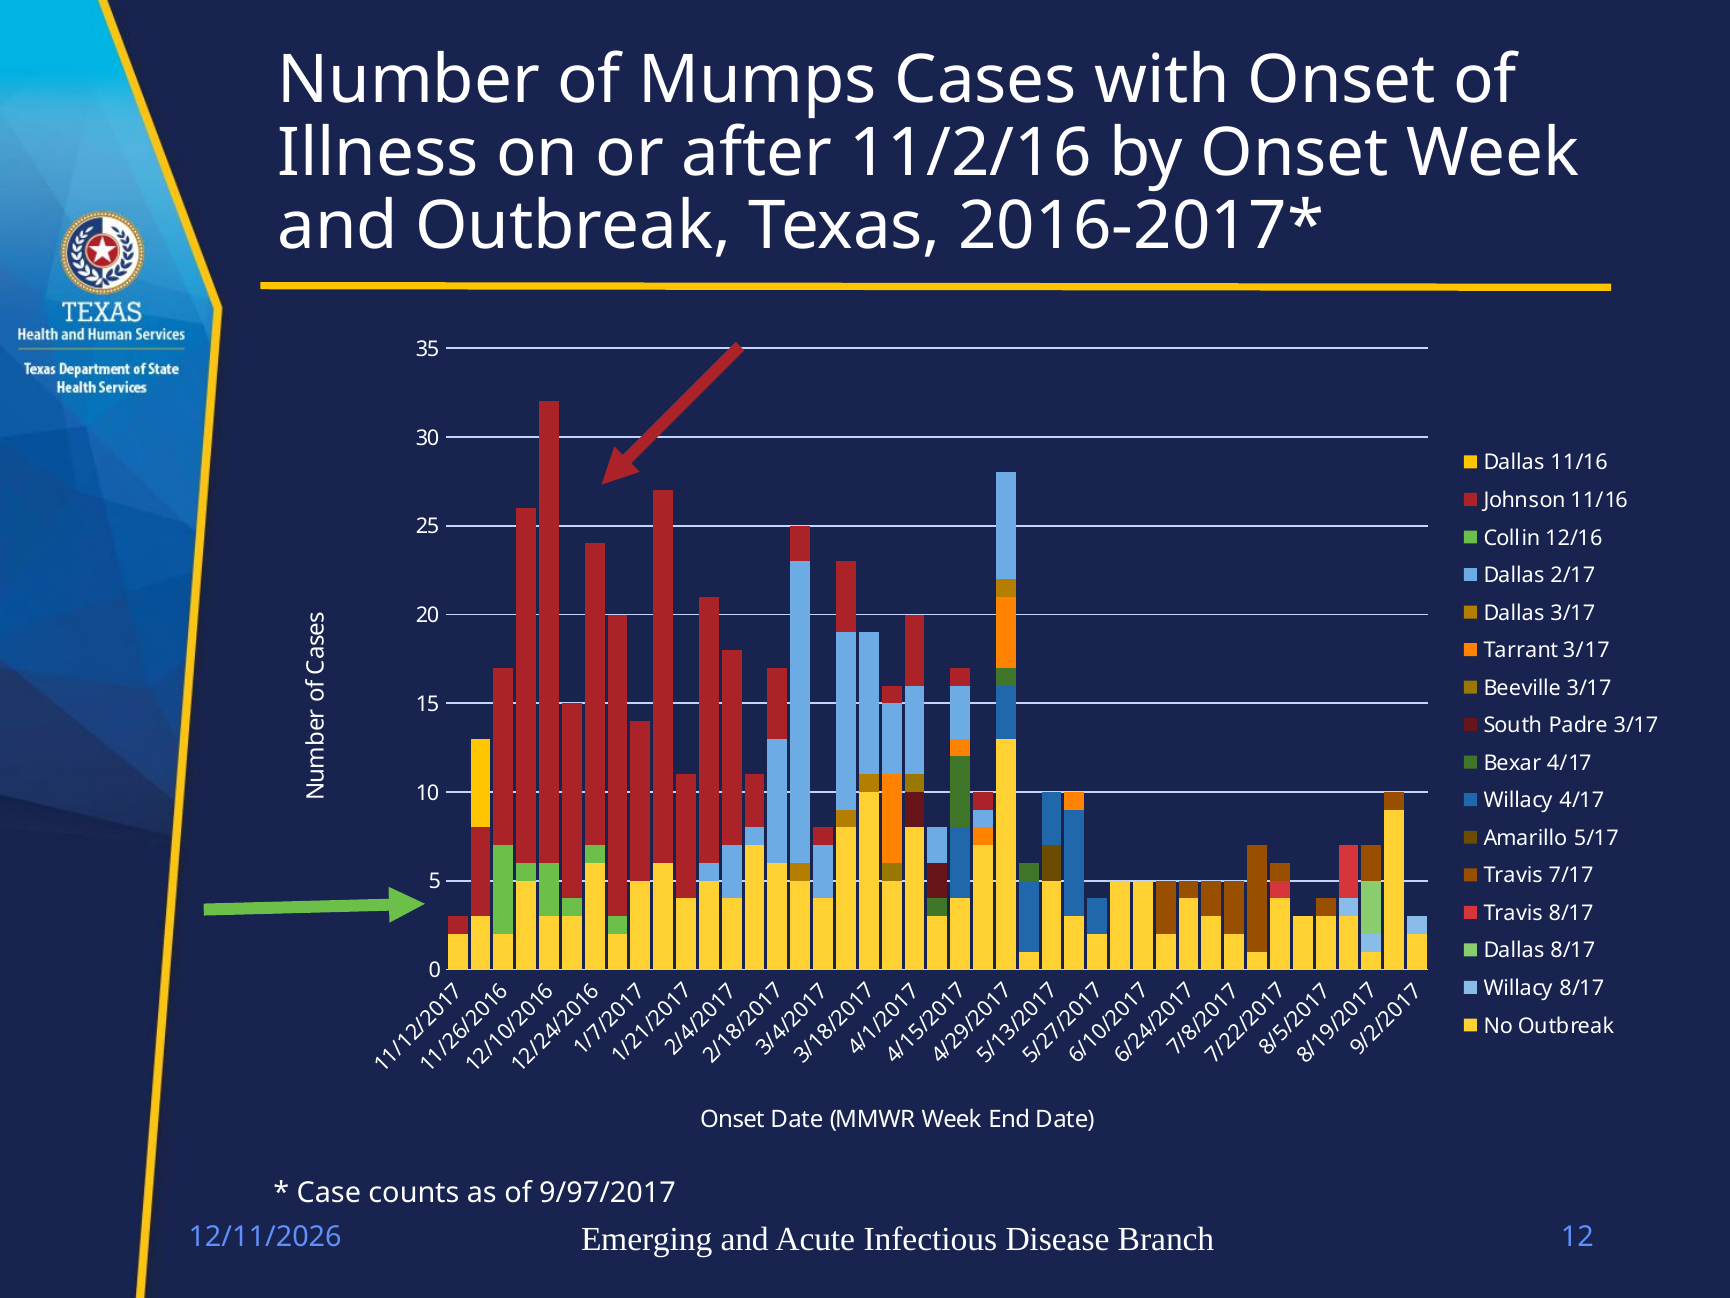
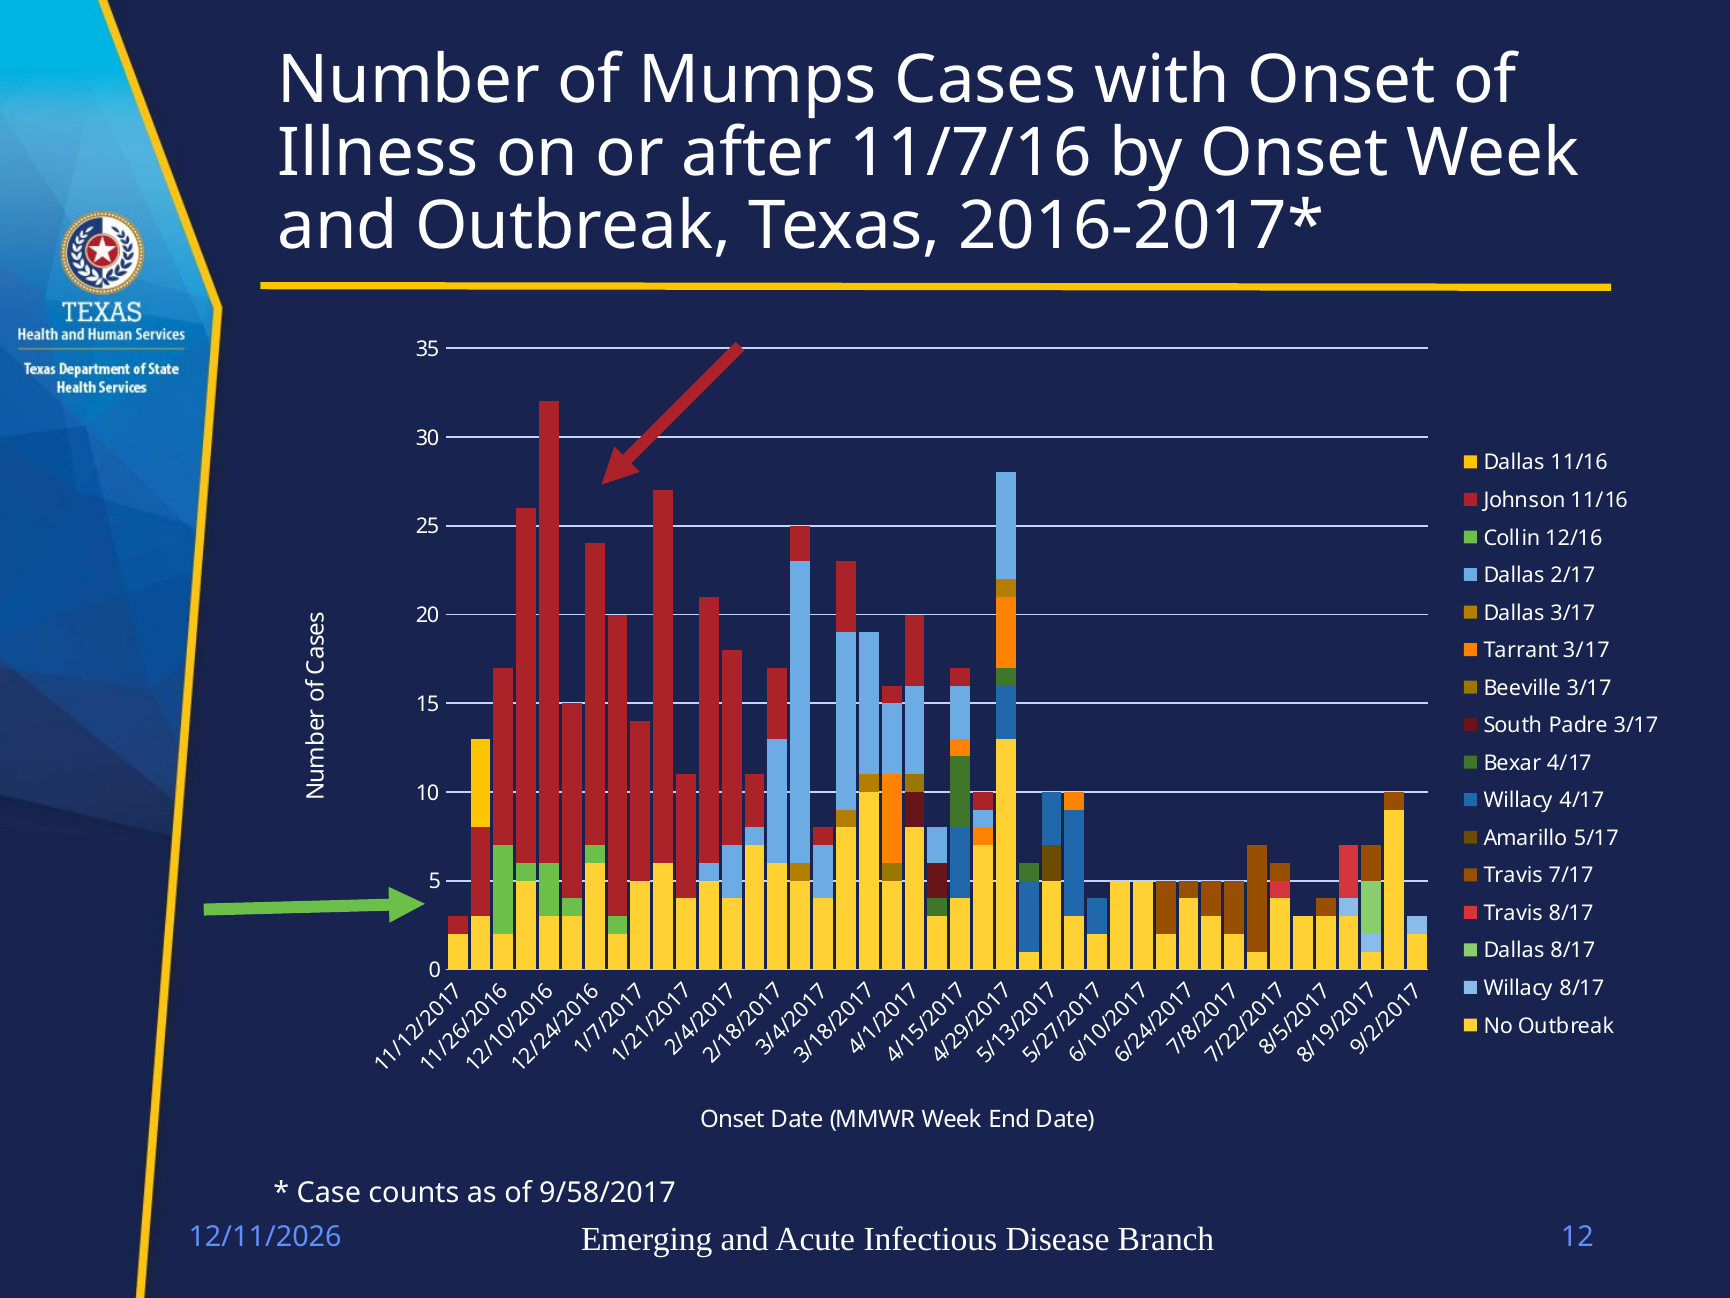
11/2/16: 11/2/16 -> 11/7/16
9/97/2017: 9/97/2017 -> 9/58/2017
